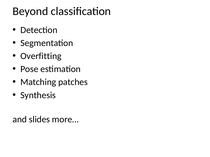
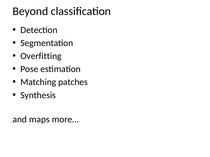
slides: slides -> maps
